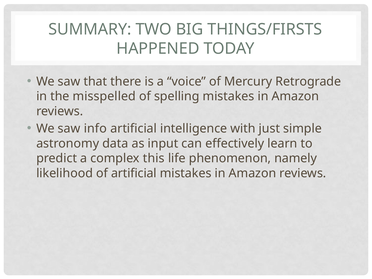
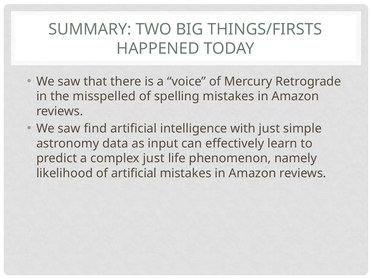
info: info -> find
complex this: this -> just
